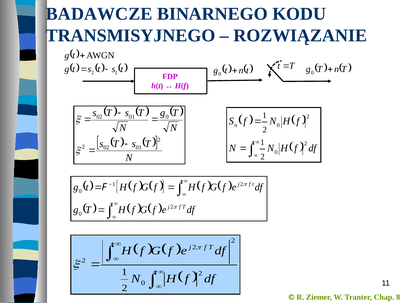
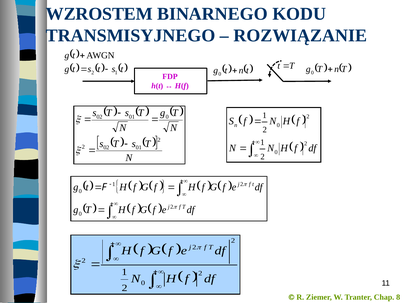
BADAWCZE: BADAWCZE -> WZROSTEM
